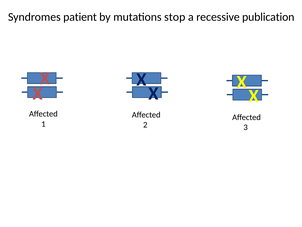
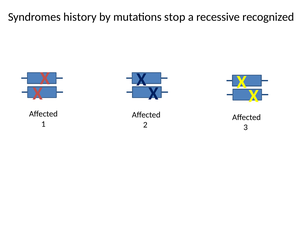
patient: patient -> history
publication: publication -> recognized
